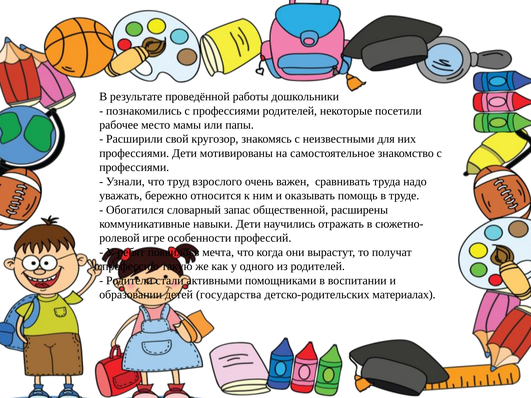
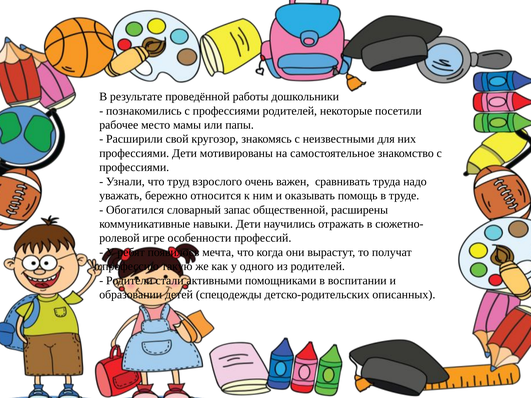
государства: государства -> спецодежды
материалах: материалах -> описанных
